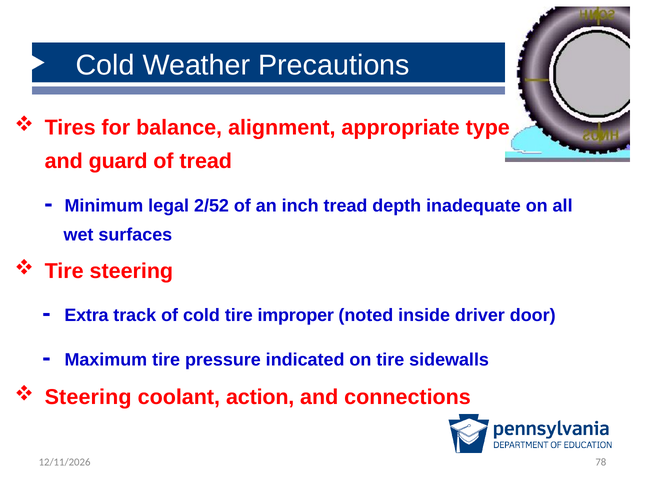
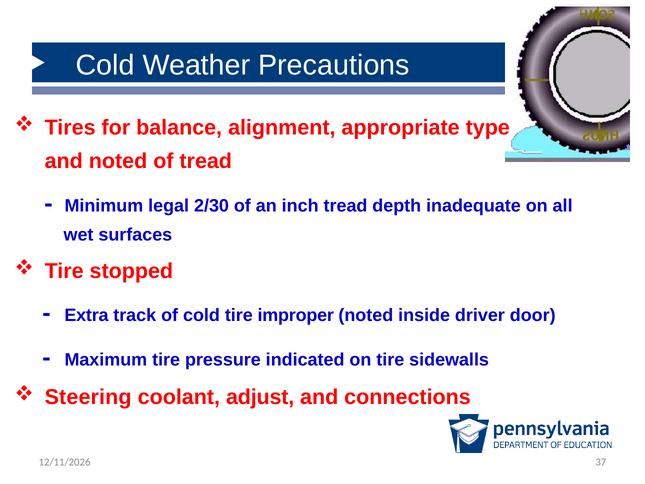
and guard: guard -> noted
2/52: 2/52 -> 2/30
Tire steering: steering -> stopped
action: action -> adjust
78: 78 -> 37
